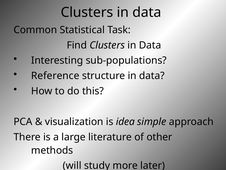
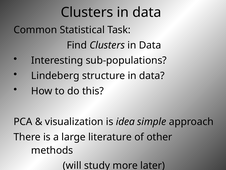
Reference: Reference -> Lindeberg
